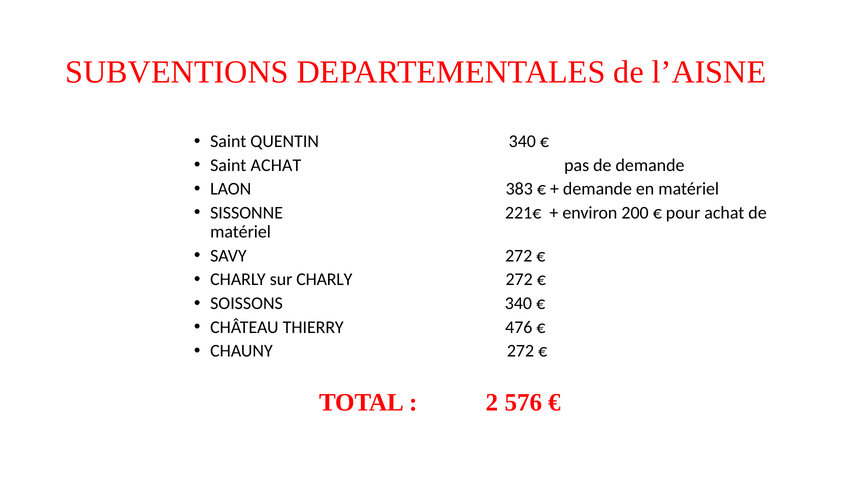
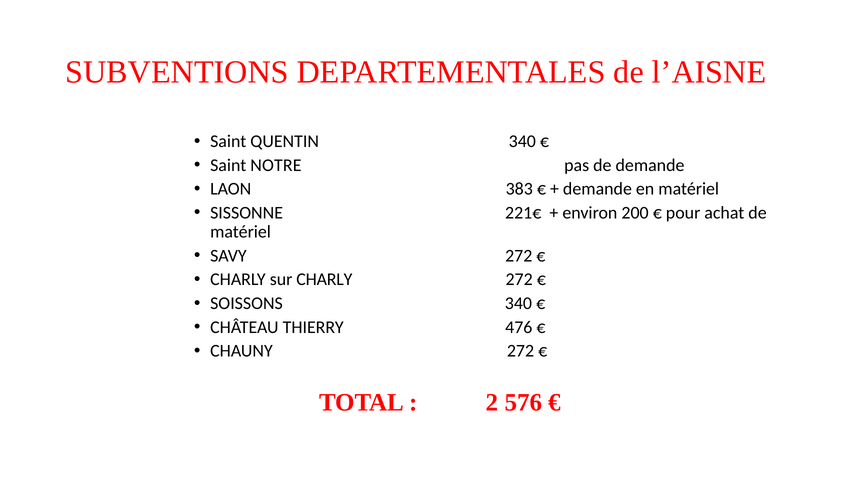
Saint ACHAT: ACHAT -> NOTRE
